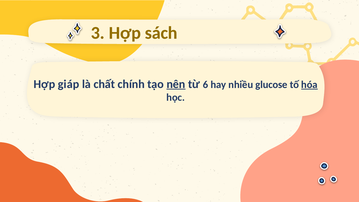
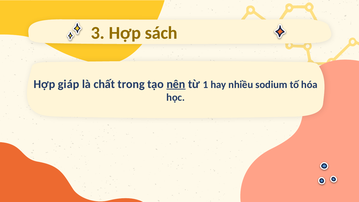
chính: chính -> trong
6: 6 -> 1
glucose: glucose -> sodium
hóa underline: present -> none
